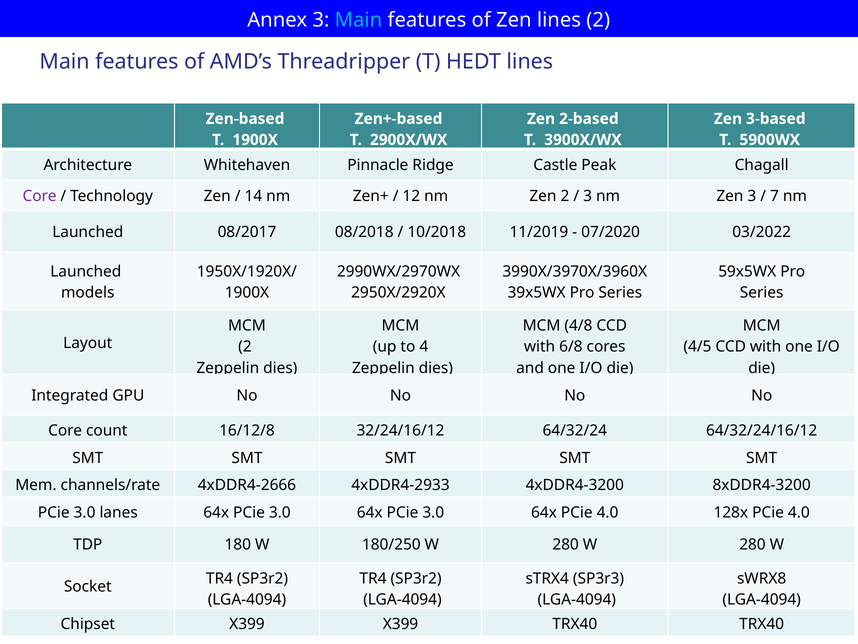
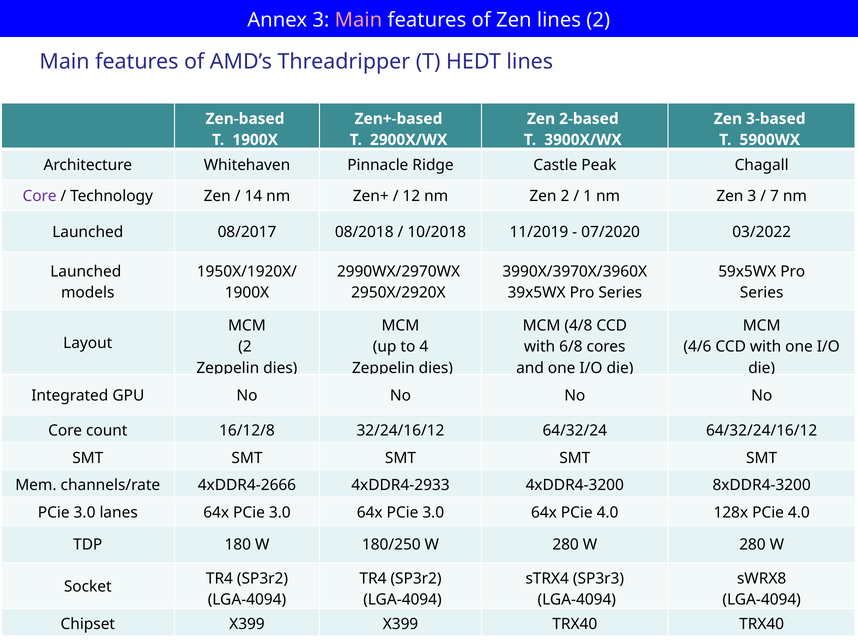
Main at (358, 20) colour: light blue -> pink
3 at (588, 196): 3 -> 1
4/5: 4/5 -> 4/6
